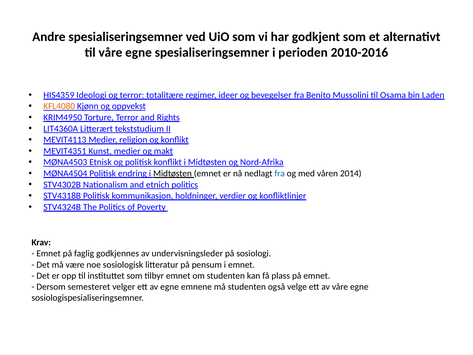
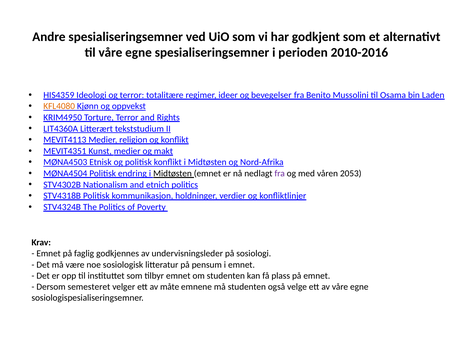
fra at (280, 173) colour: blue -> purple
2014: 2014 -> 2053
av egne: egne -> måte
